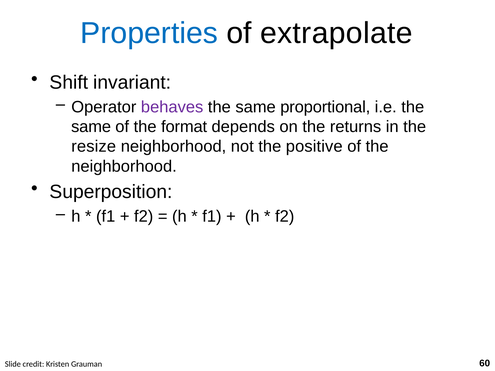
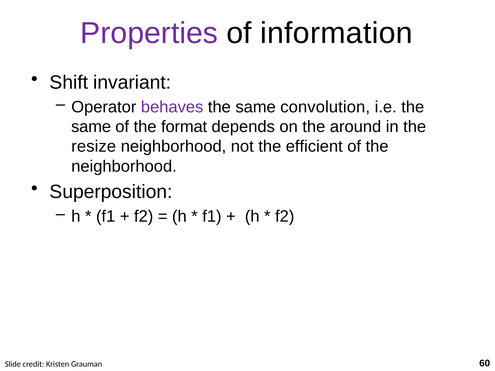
Properties colour: blue -> purple
extrapolate: extrapolate -> information
proportional: proportional -> convolution
returns: returns -> around
positive: positive -> efficient
